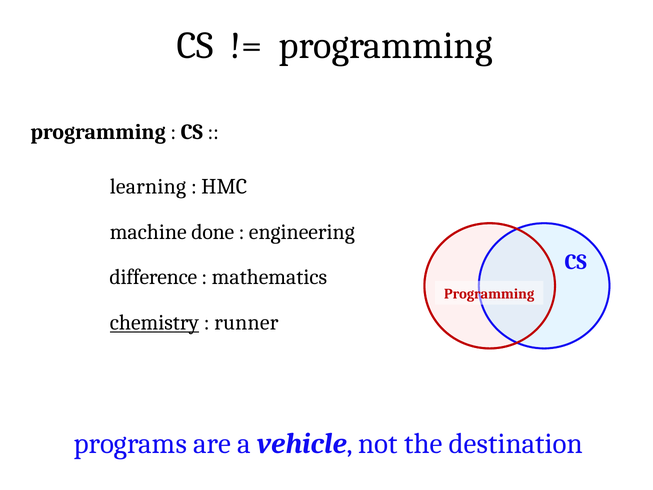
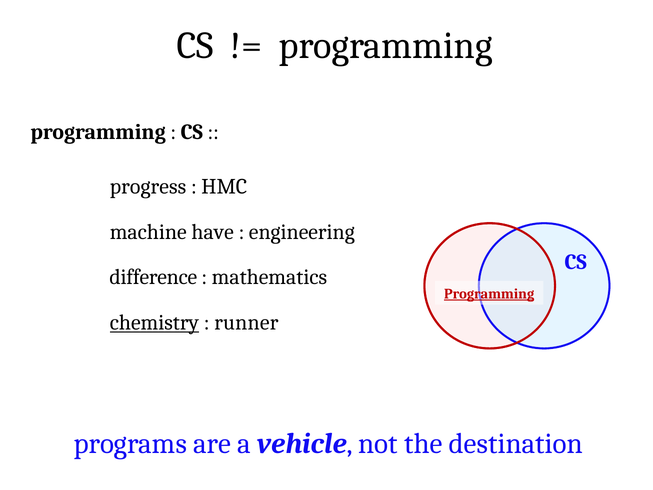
learning: learning -> progress
done: done -> have
Programming at (489, 294) underline: none -> present
